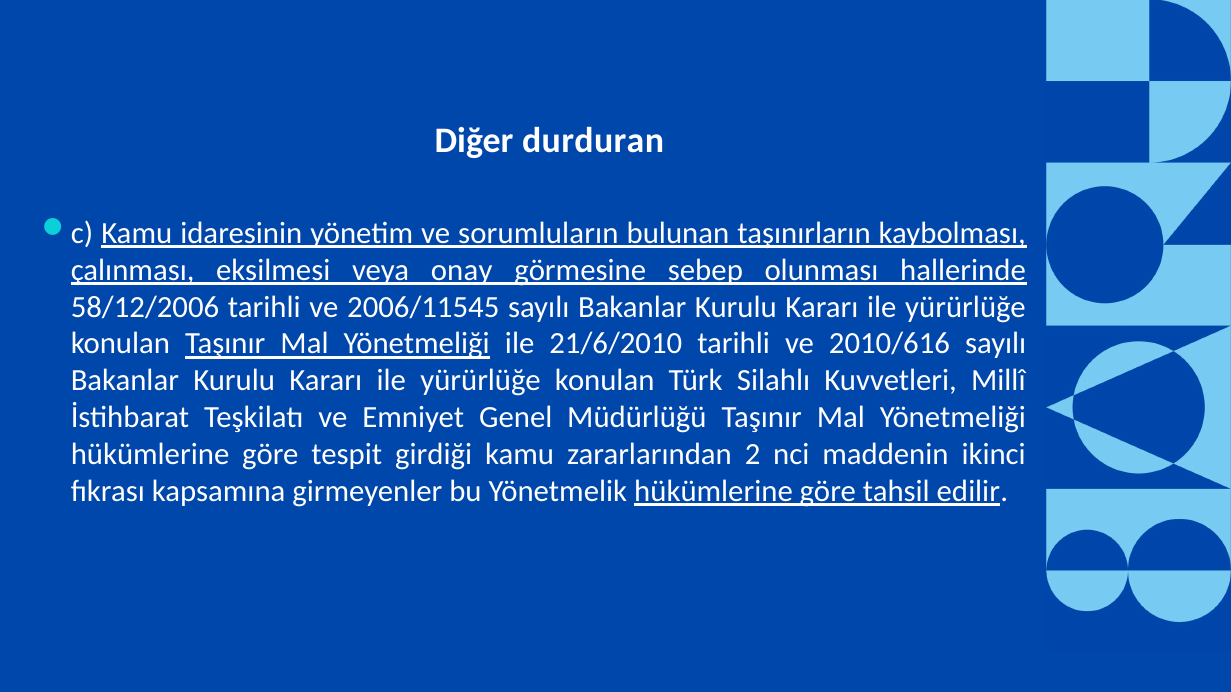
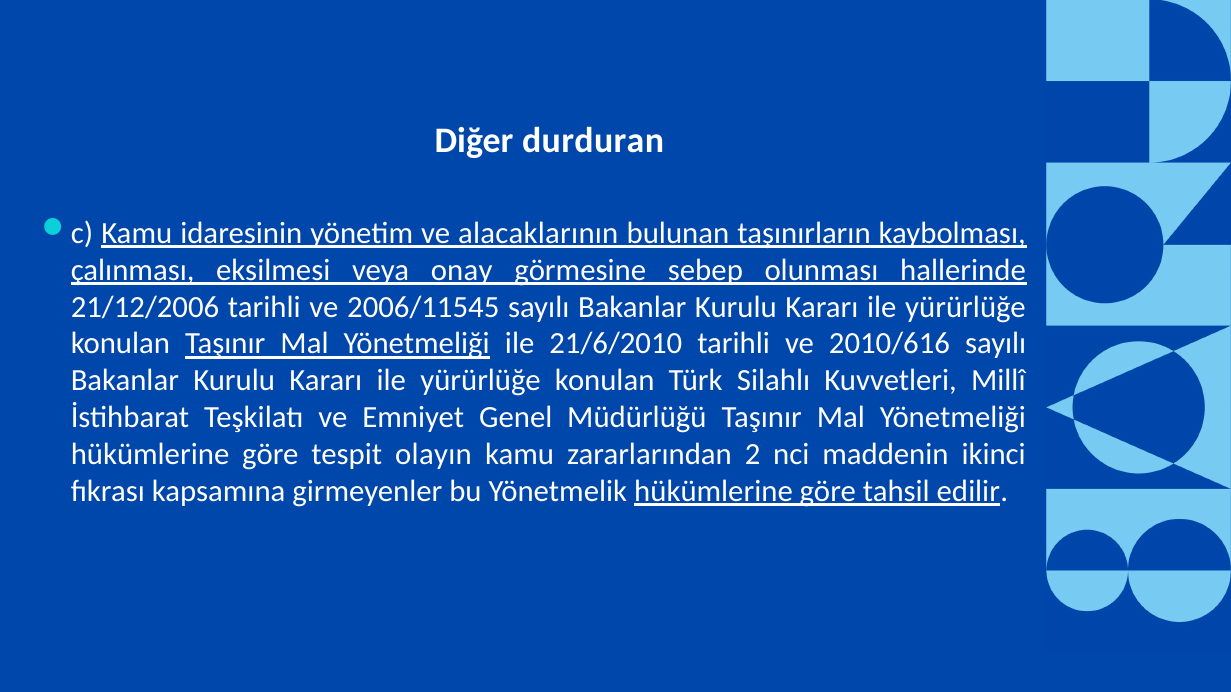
sorumluların: sorumluların -> alacaklarının
58/12/2006: 58/12/2006 -> 21/12/2006
girdiği: girdiği -> olayın
